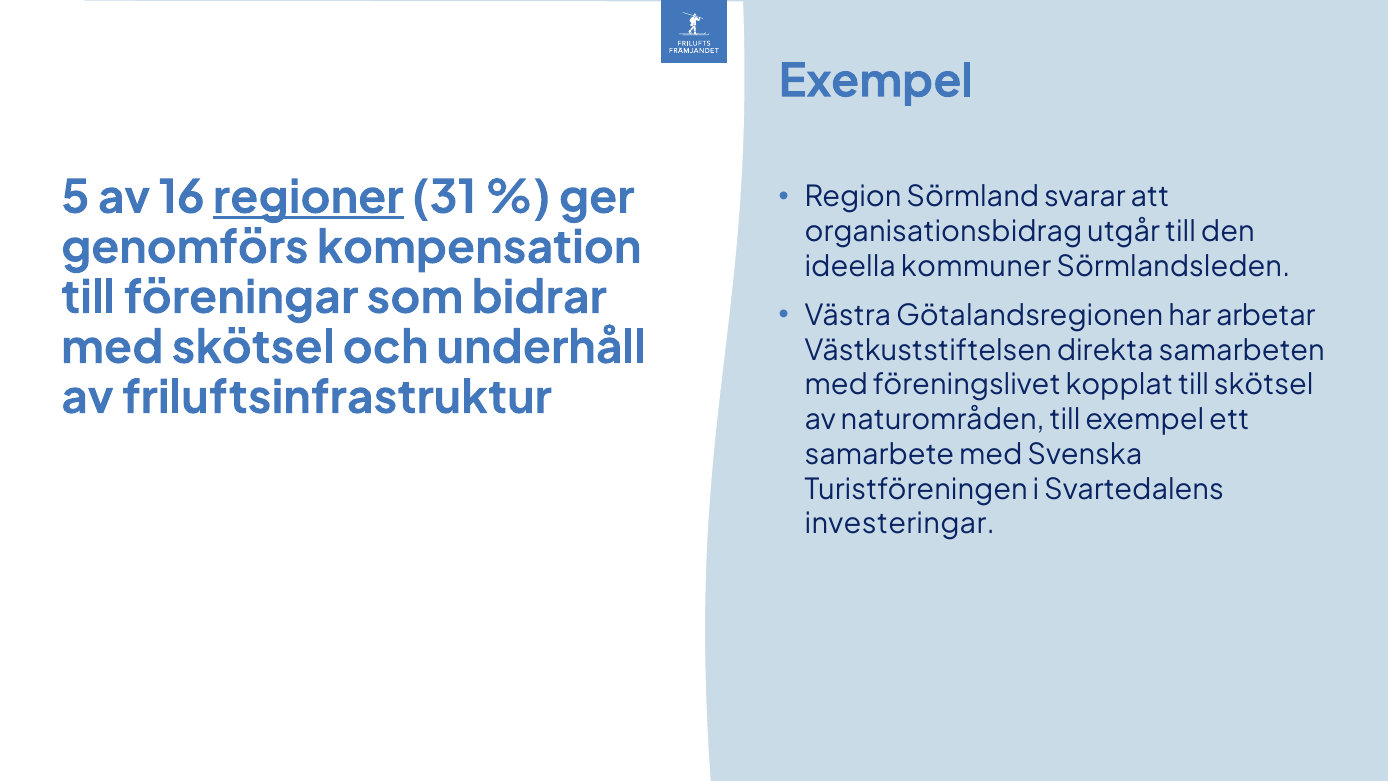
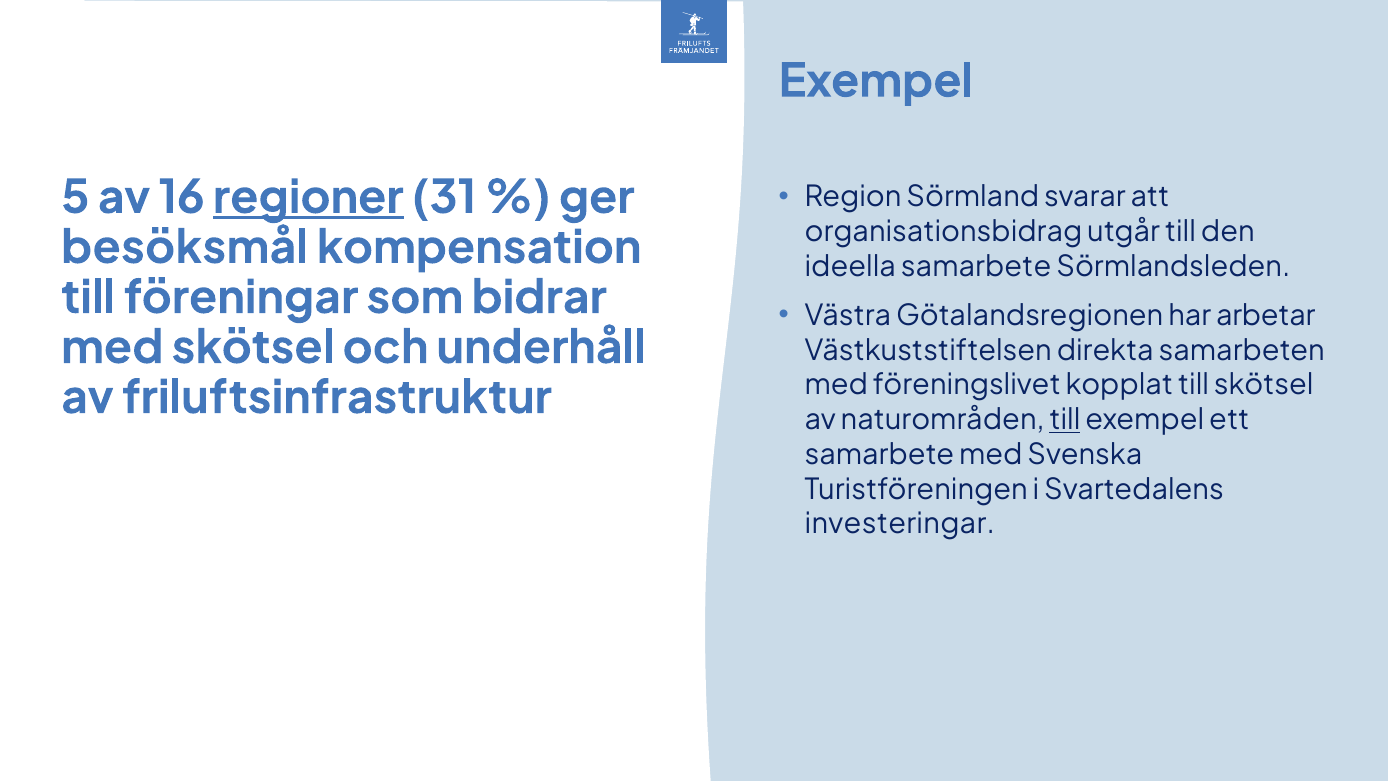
genomförs: genomförs -> besöksmål
ideella kommuner: kommuner -> samarbete
till at (1065, 420) underline: none -> present
